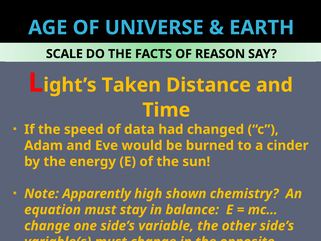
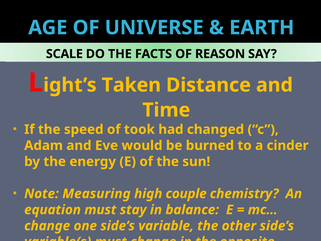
data: data -> took
Apparently: Apparently -> Measuring
shown: shown -> couple
